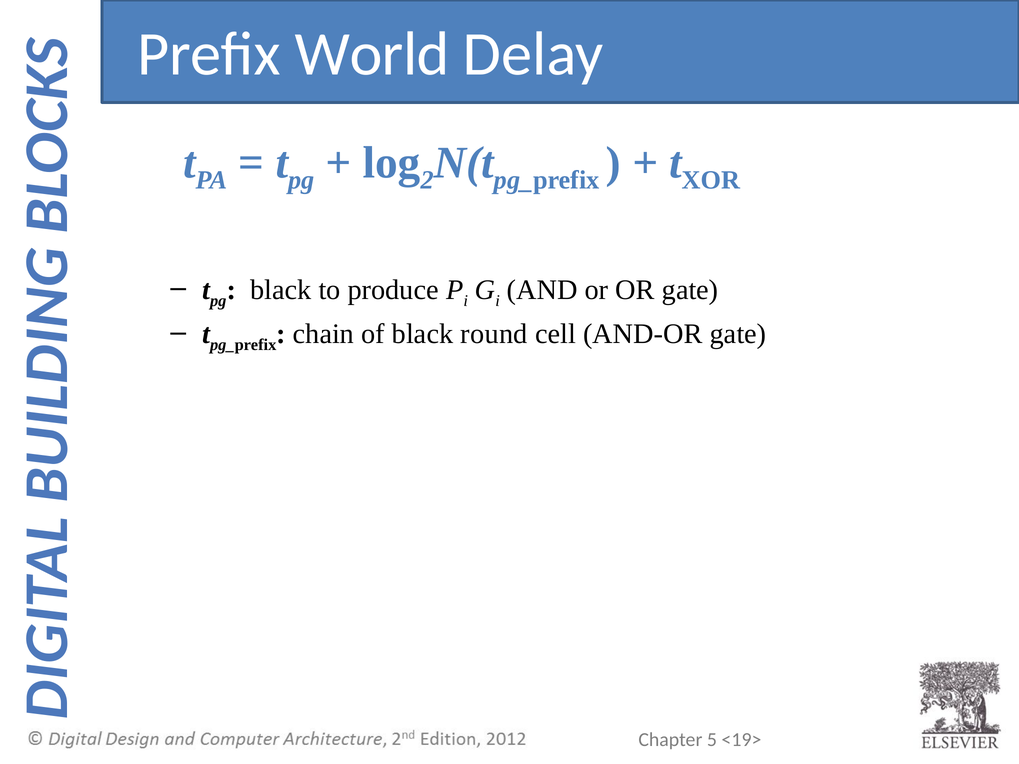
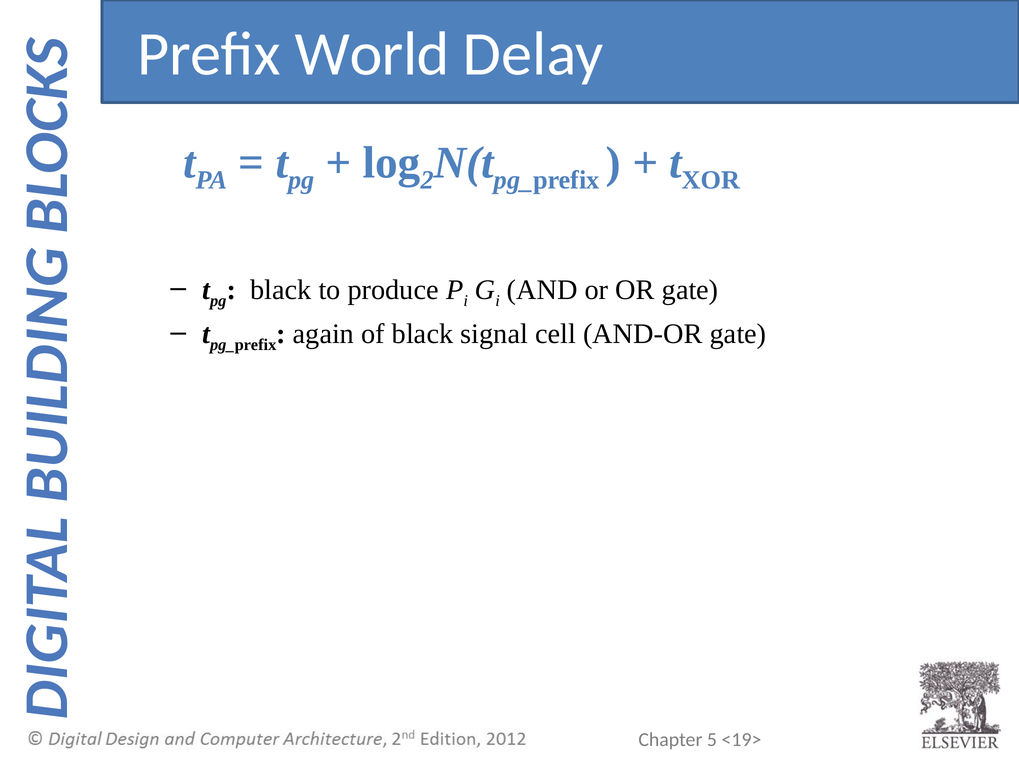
chain: chain -> again
round: round -> signal
